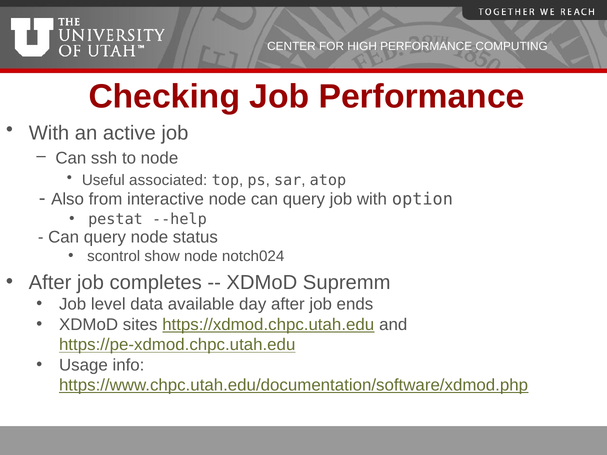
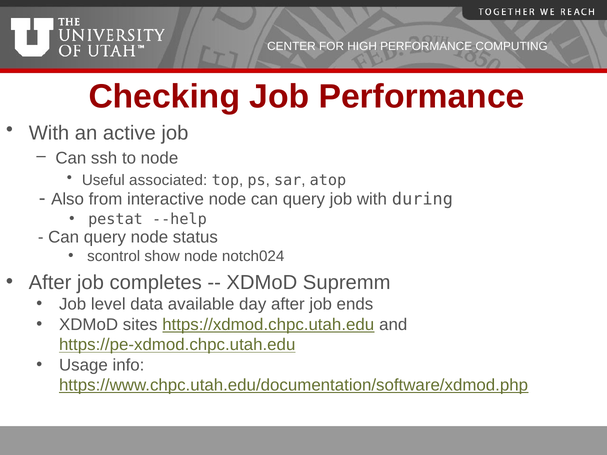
option: option -> during
